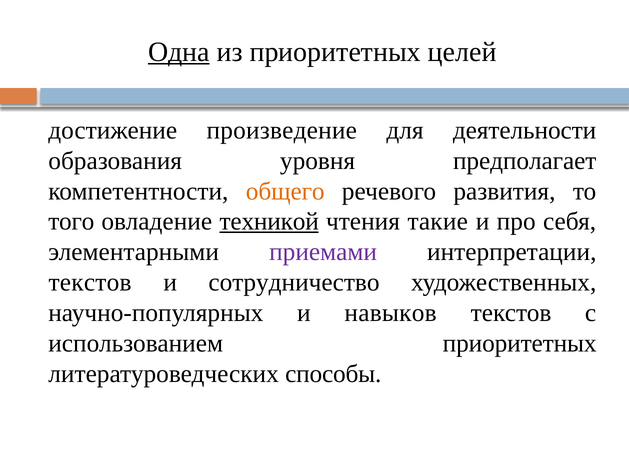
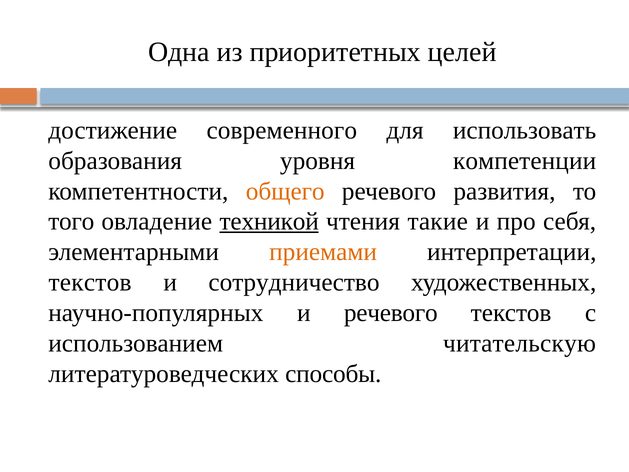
Одна underline: present -> none
произведение: произведение -> современного
деятельности: деятельности -> использовать
предполагает: предполагает -> компетенции
приемами colour: purple -> orange
и навыков: навыков -> речевого
использованием приоритетных: приоритетных -> читательскую
